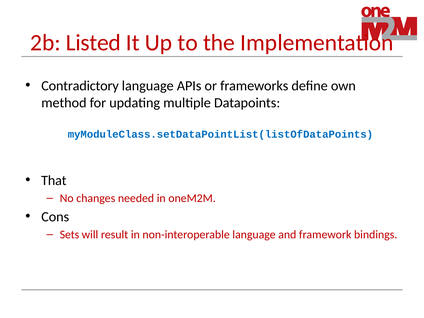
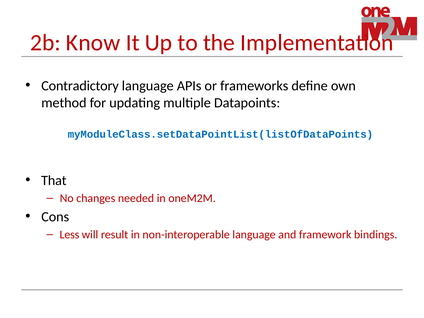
Listed: Listed -> Know
Sets: Sets -> Less
